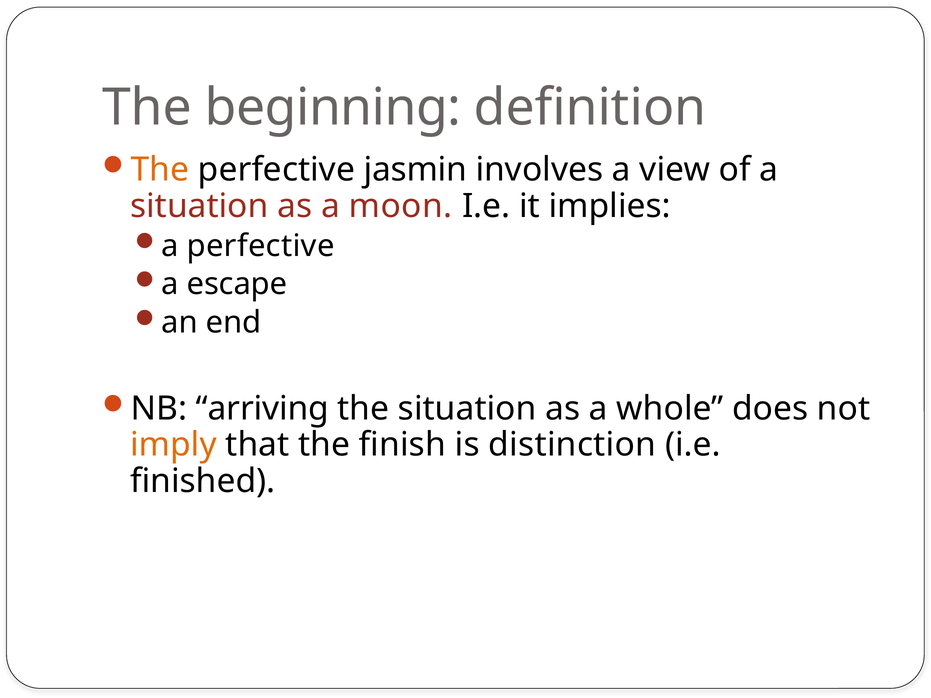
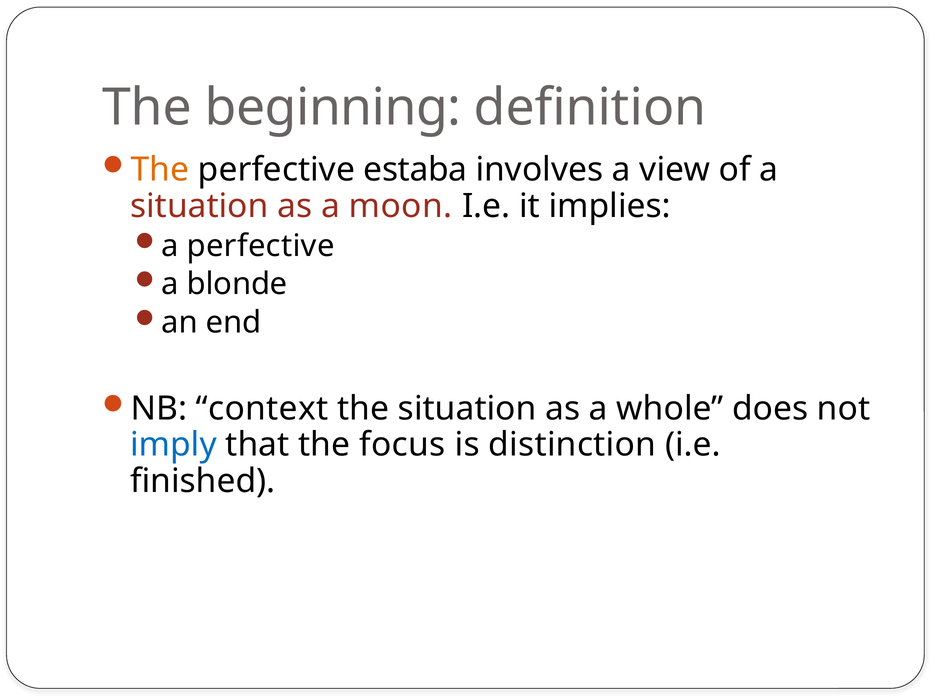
jasmin: jasmin -> estaba
escape: escape -> blonde
arriving: arriving -> context
imply colour: orange -> blue
finish: finish -> focus
